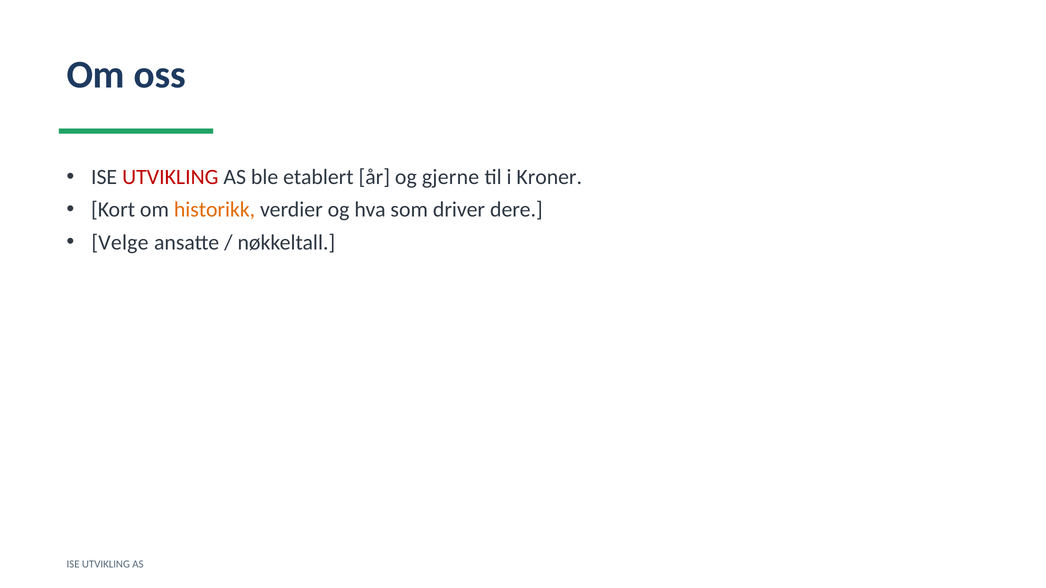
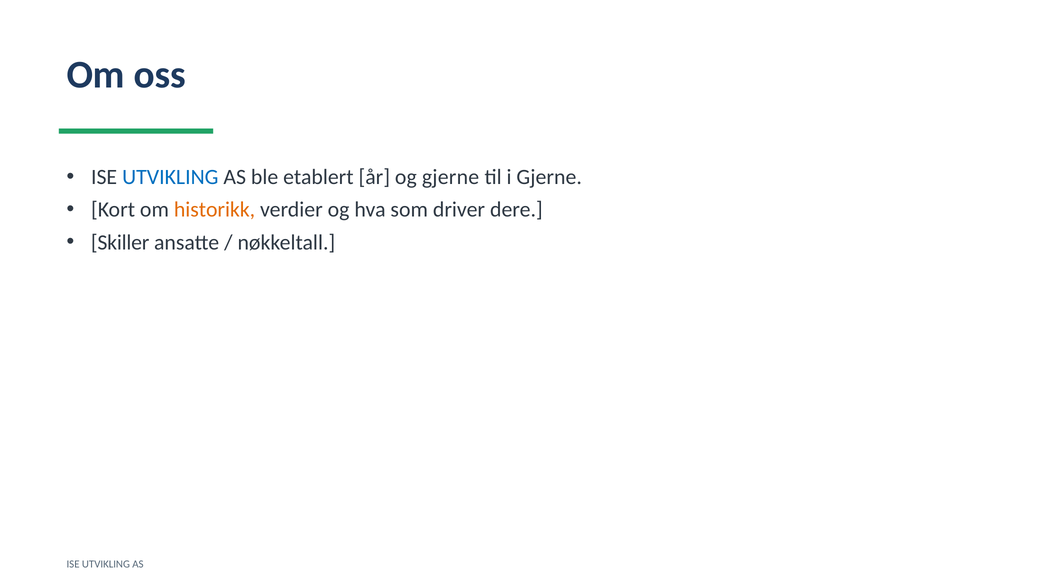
UTVIKLING at (170, 177) colour: red -> blue
i Kroner: Kroner -> Gjerne
Velge: Velge -> Skiller
